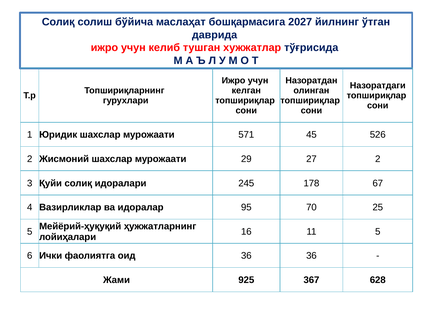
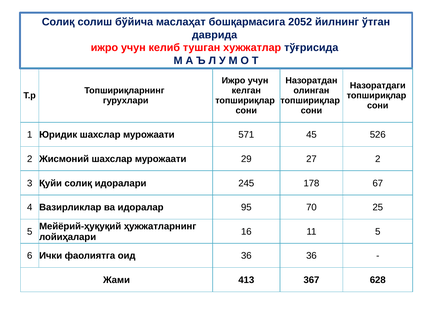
2027: 2027 -> 2052
925: 925 -> 413
